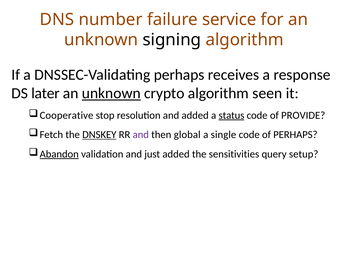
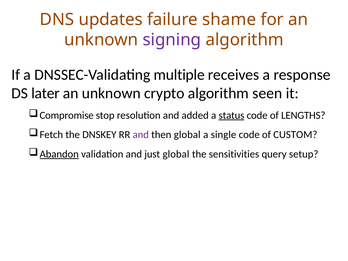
number: number -> updates
service: service -> shame
signing colour: black -> purple
DNSSEC-Validating perhaps: perhaps -> multiple
unknown at (111, 93) underline: present -> none
Cooperative: Cooperative -> Compromise
PROVIDE: PROVIDE -> LENGTHS
DNSKEY underline: present -> none
of PERHAPS: PERHAPS -> CUSTOM
just added: added -> global
